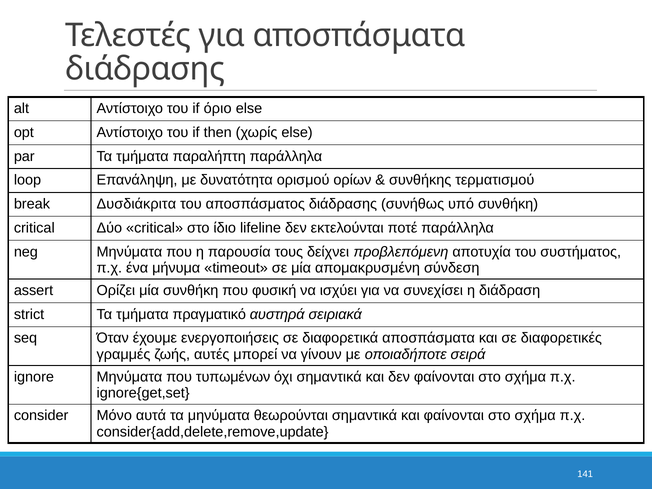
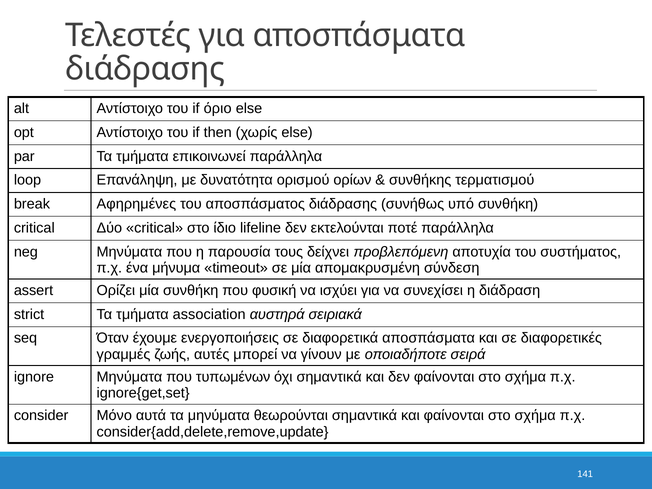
παραλήπτη: παραλήπτη -> επικοινωνεί
Δυσδιάκριτα: Δυσδιάκριτα -> Αφηρημένες
πραγματικό: πραγματικό -> association
